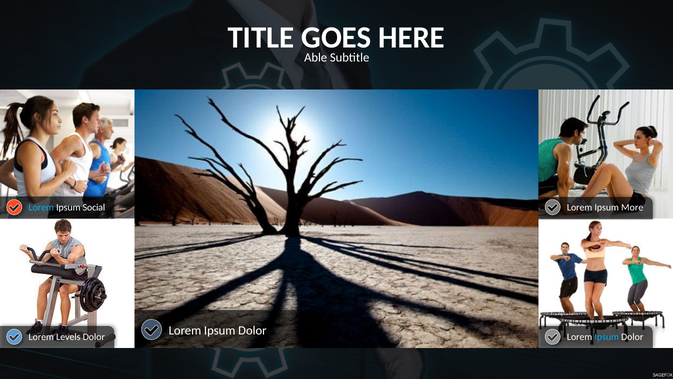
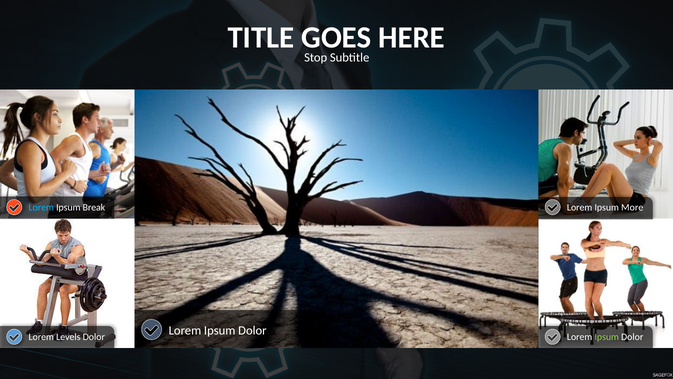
Able: Able -> Stop
Social: Social -> Break
Ipsum at (607, 337) colour: light blue -> light green
